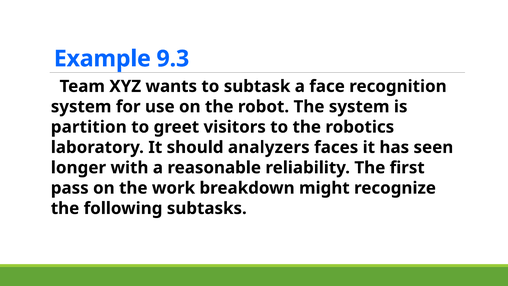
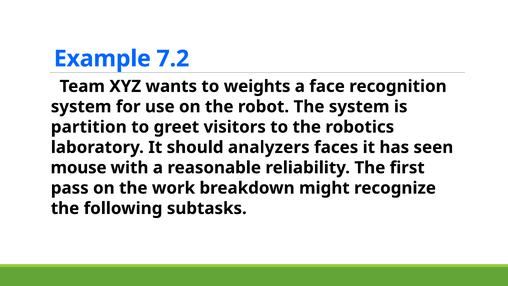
9.3: 9.3 -> 7.2
subtask: subtask -> weights
longer: longer -> mouse
